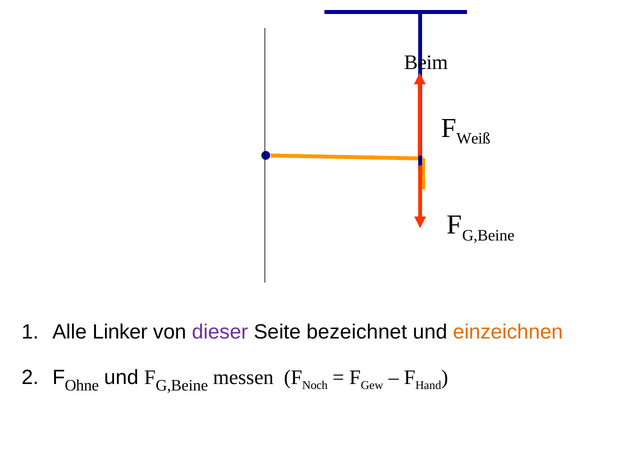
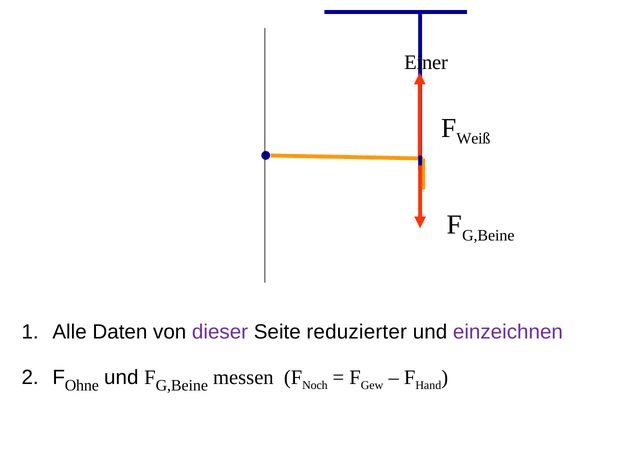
Beim: Beim -> Einer
Linker: Linker -> Daten
bezeichnet: bezeichnet -> reduzierter
einzeichnen colour: orange -> purple
